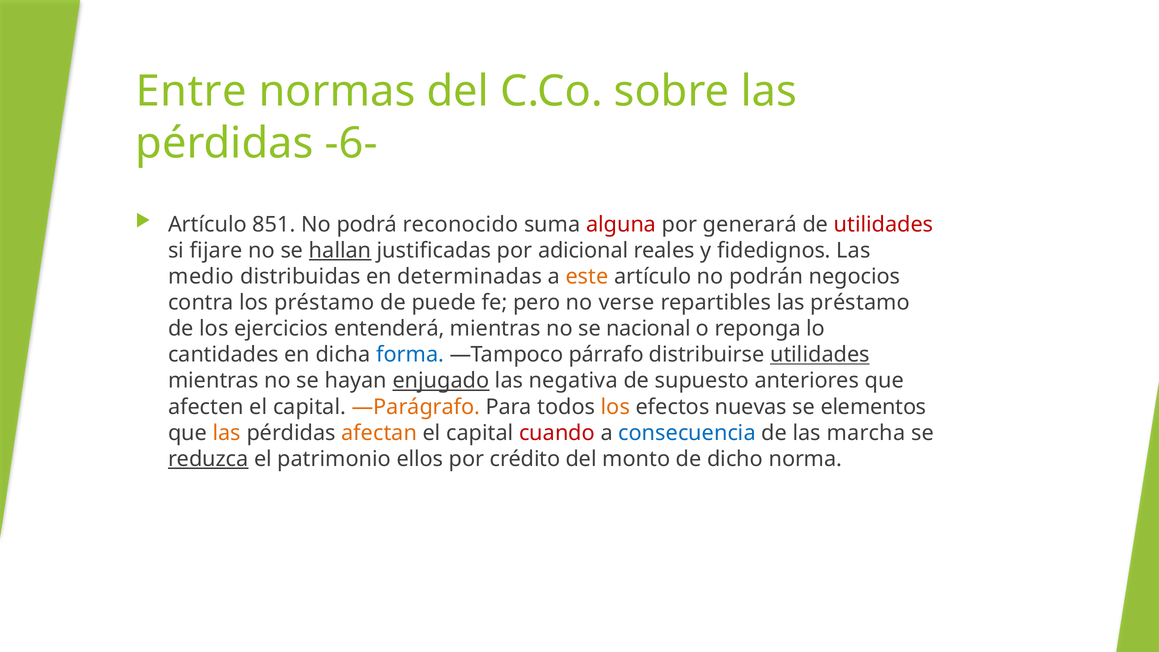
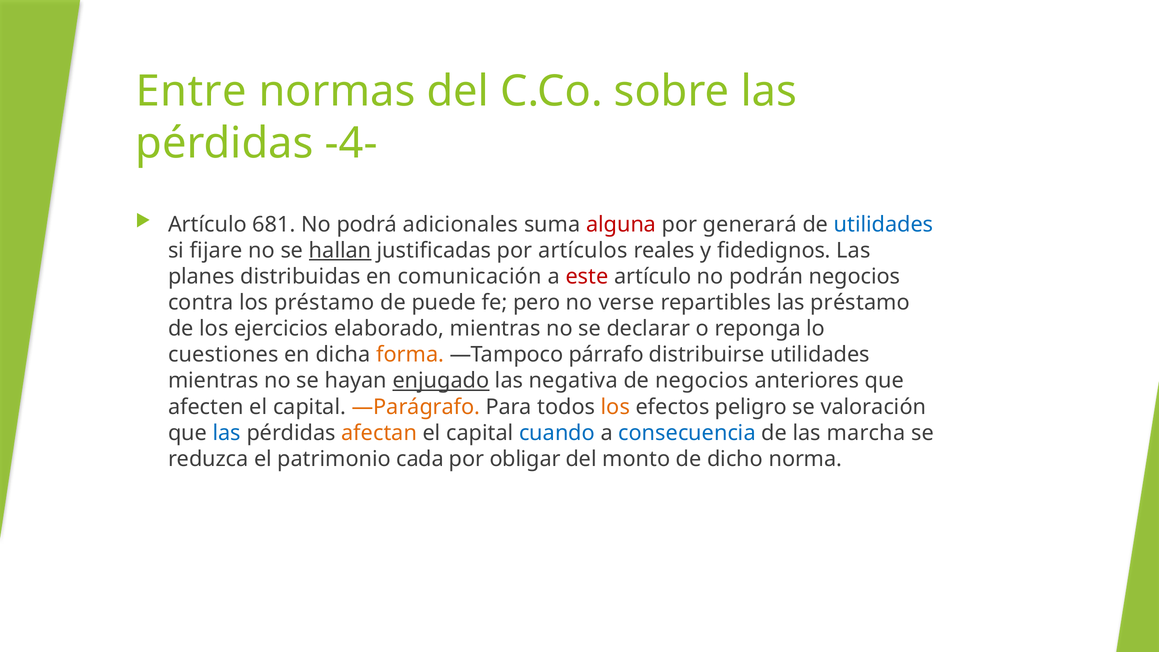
-6-: -6- -> -4-
851: 851 -> 681
reconocido: reconocido -> adicionales
utilidades at (884, 224) colour: red -> blue
adicional: adicional -> artículos
medio: medio -> planes
determinadas: determinadas -> comunicación
este colour: orange -> red
entenderá: entenderá -> elaborado
nacional: nacional -> declarar
cantidades: cantidades -> cuestiones
forma colour: blue -> orange
utilidades at (820, 355) underline: present -> none
de supuesto: supuesto -> negocios
nuevas: nuevas -> peligro
elementos: elementos -> valoración
las at (227, 433) colour: orange -> blue
cuando colour: red -> blue
reduzca underline: present -> none
ellos: ellos -> cada
crédito: crédito -> obligar
